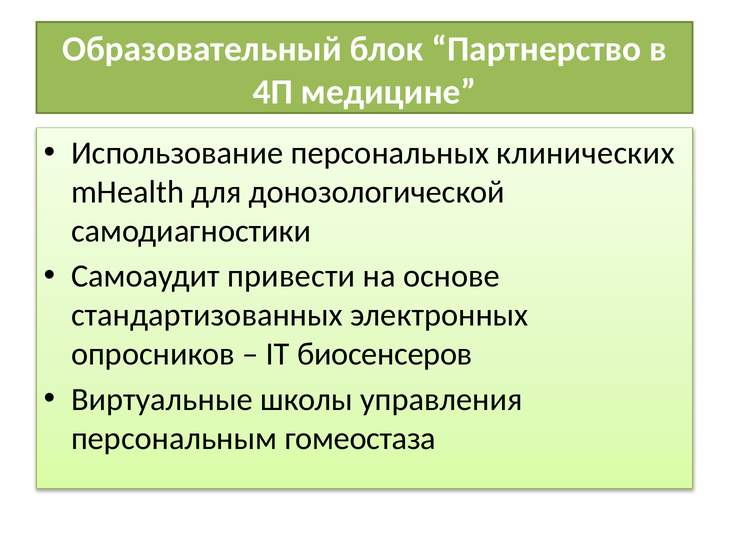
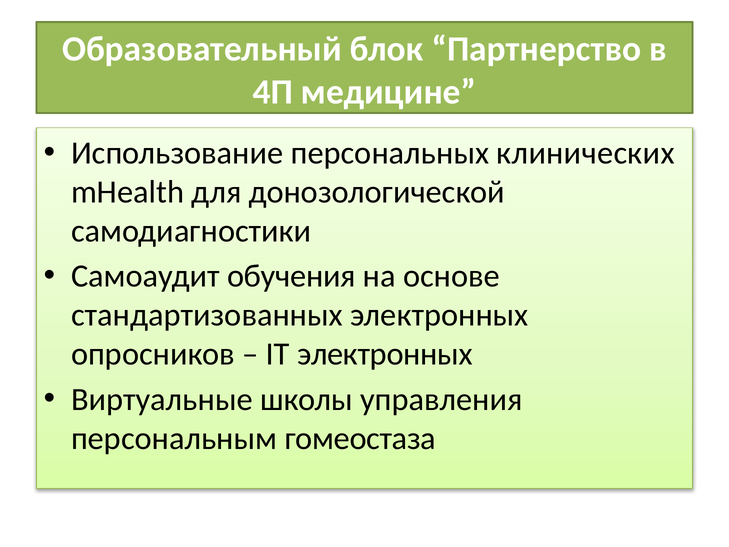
привести: привести -> обучения
IT биосенсеров: биосенсеров -> электронных
